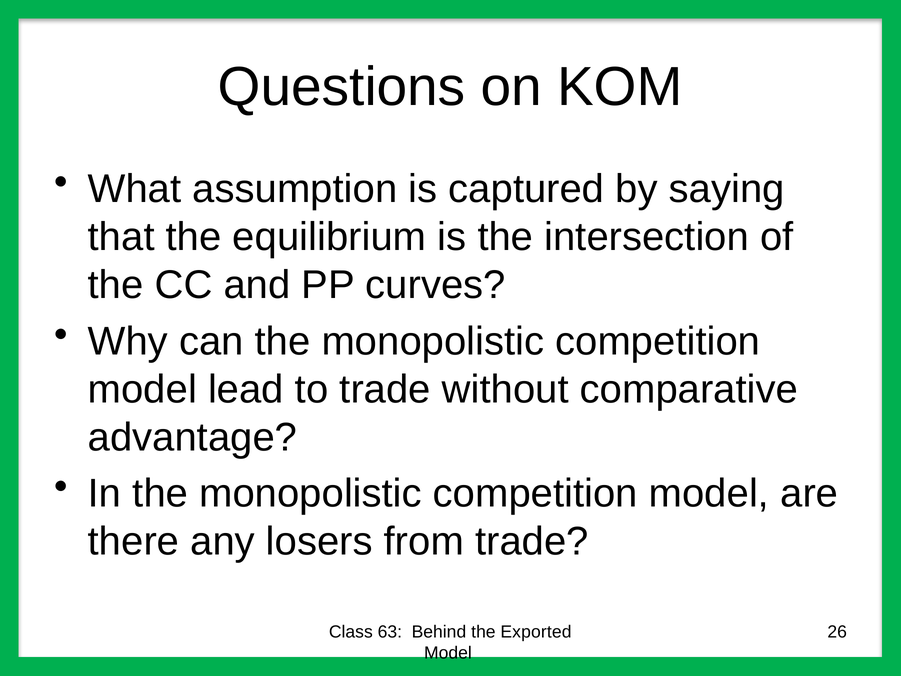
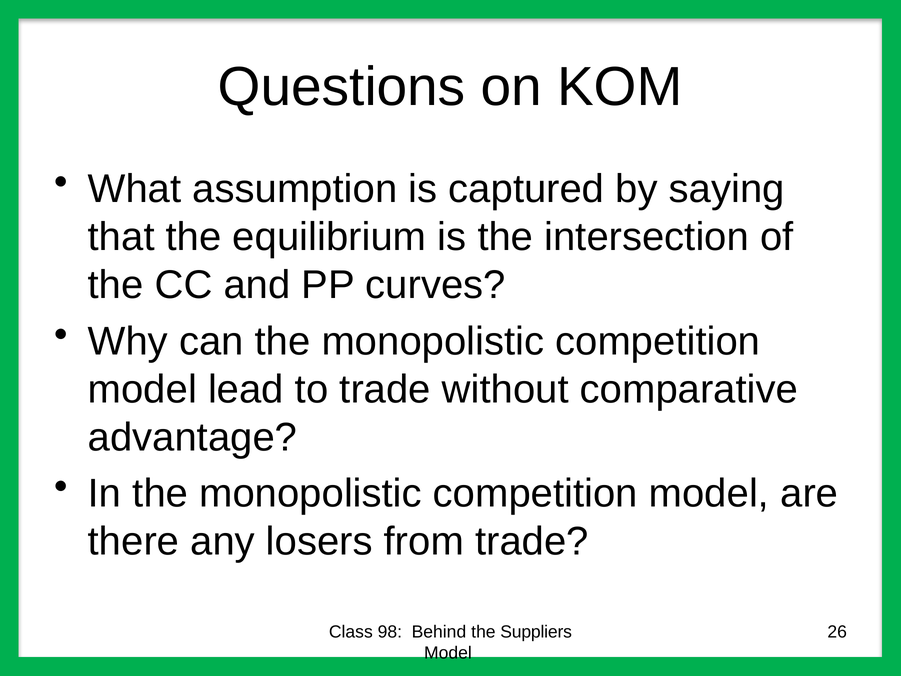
63: 63 -> 98
Exported: Exported -> Suppliers
